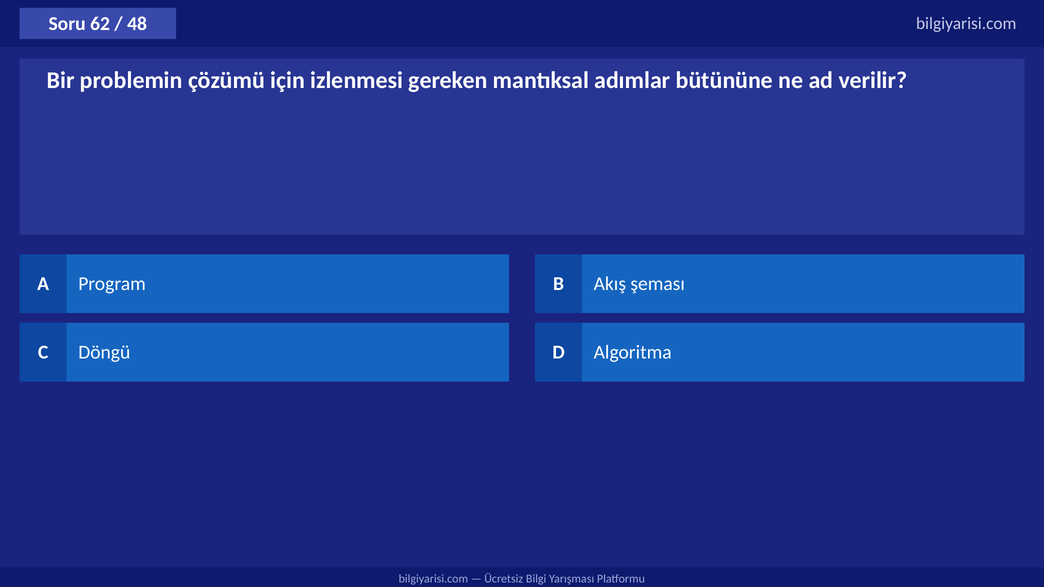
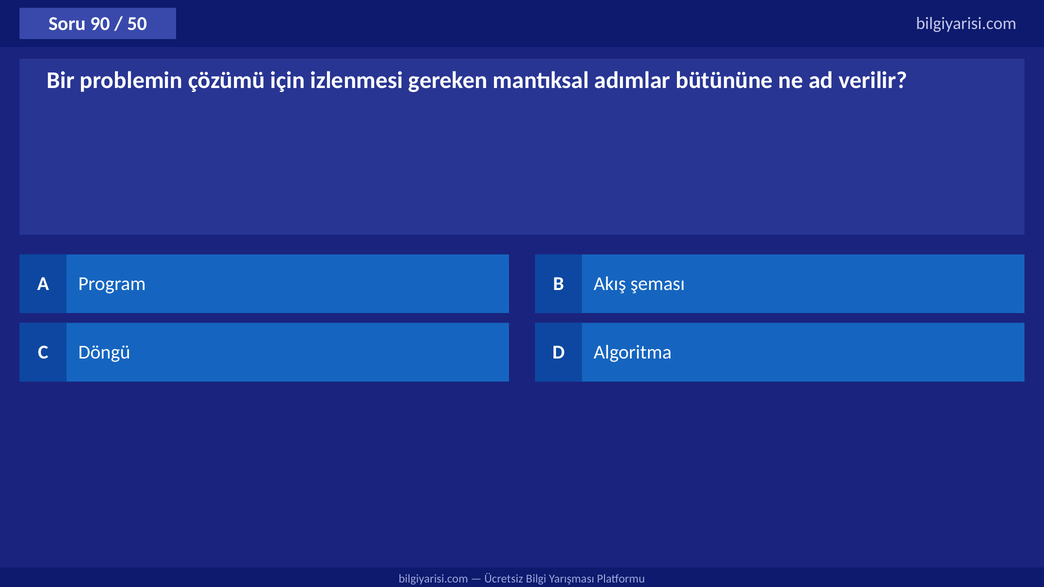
62: 62 -> 90
48: 48 -> 50
